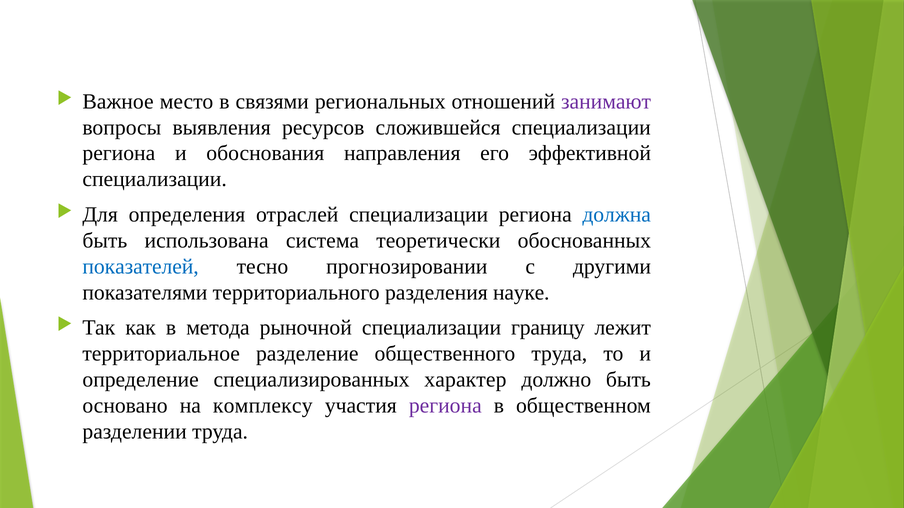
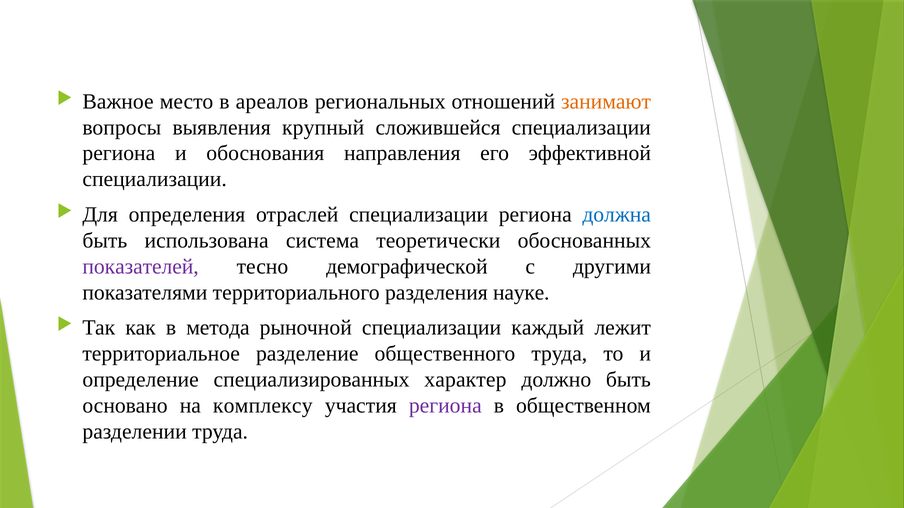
связями: связями -> ареалов
занимают colour: purple -> orange
ресурсов: ресурсов -> крупный
показателей colour: blue -> purple
прогнозировании: прогнозировании -> демографической
границу: границу -> каждый
